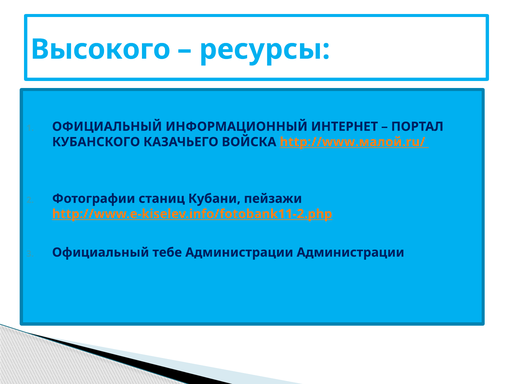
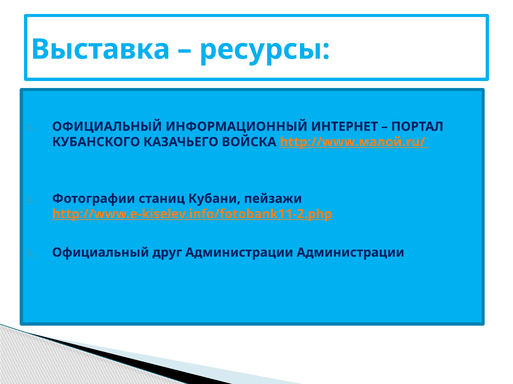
Высокого: Высокого -> Выставка
тебе: тебе -> друг
